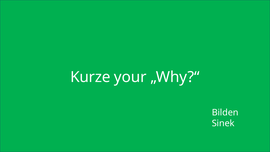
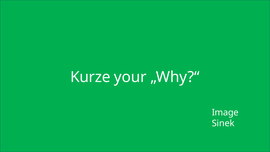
Bilden: Bilden -> Image
